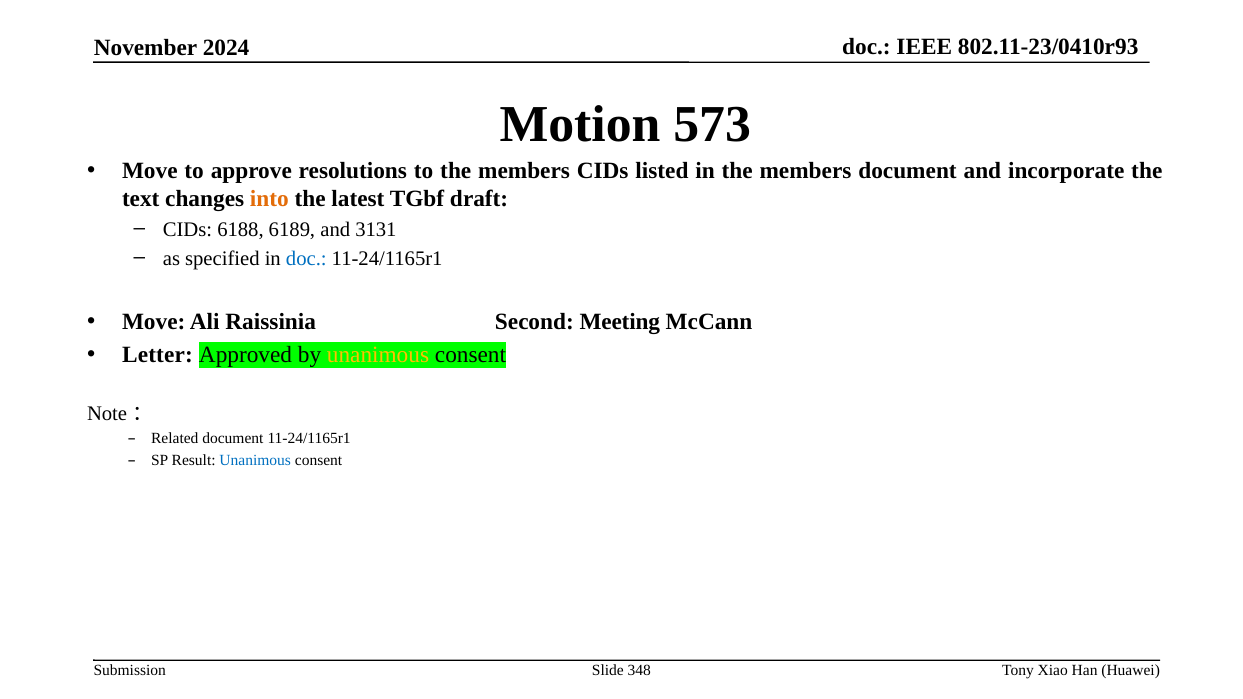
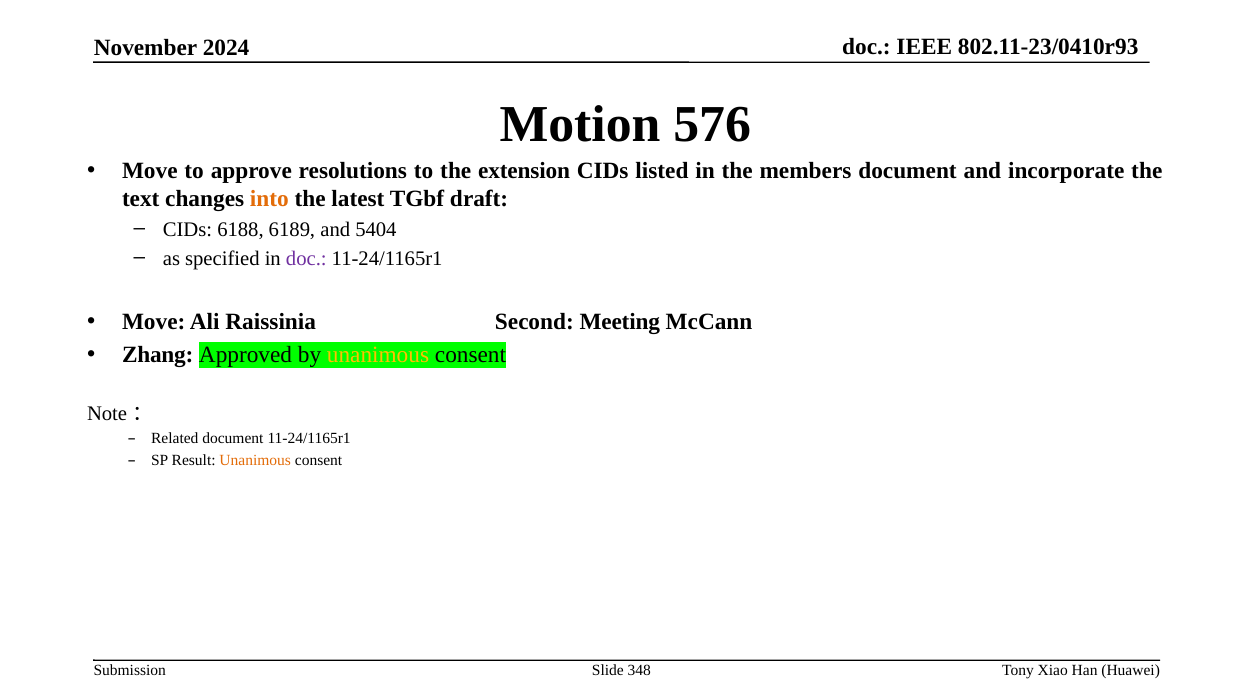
573: 573 -> 576
to the members: members -> extension
3131: 3131 -> 5404
doc at (306, 258) colour: blue -> purple
Letter: Letter -> Zhang
Unanimous at (255, 461) colour: blue -> orange
